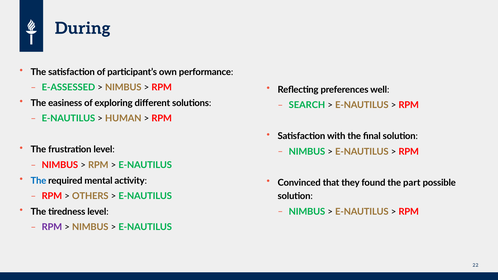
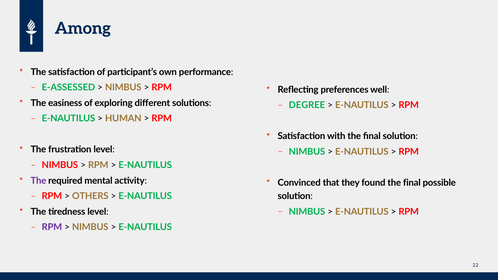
During: During -> Among
SEARCH: SEARCH -> DEGREE
The at (38, 181) colour: blue -> purple
found the part: part -> final
